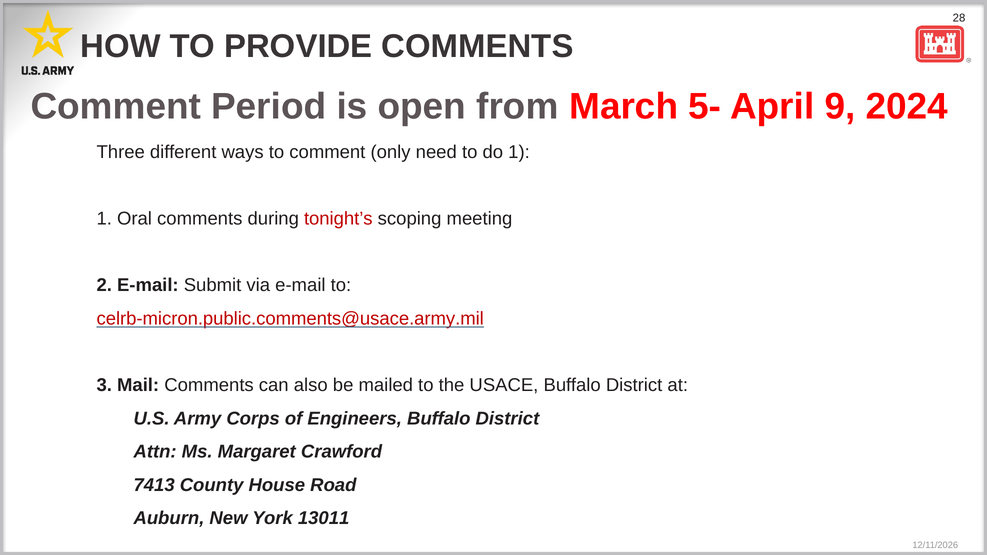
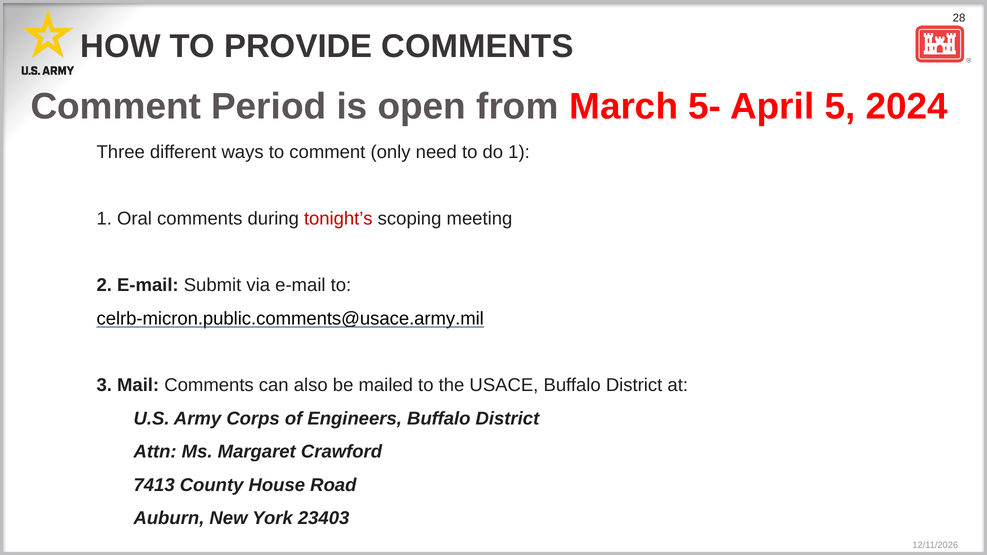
9: 9 -> 5
celrb-micron.public.comments@usace.army.mil colour: red -> black
13011: 13011 -> 23403
